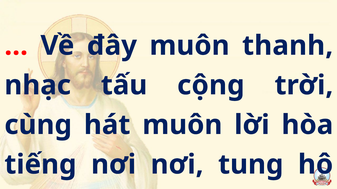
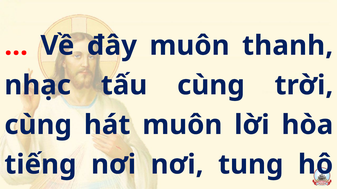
tấu cộng: cộng -> cùng
